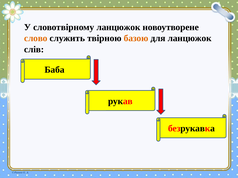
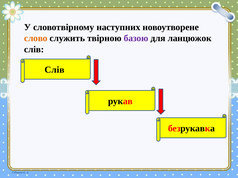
словотвірному ланцюжок: ланцюжок -> наступних
базою colour: orange -> purple
Баба at (55, 70): Баба -> Слів
